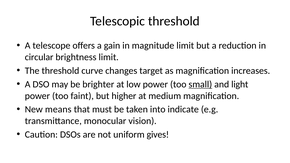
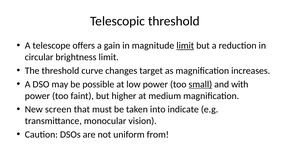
limit at (185, 46) underline: none -> present
brighter: brighter -> possible
light: light -> with
means: means -> screen
gives: gives -> from
